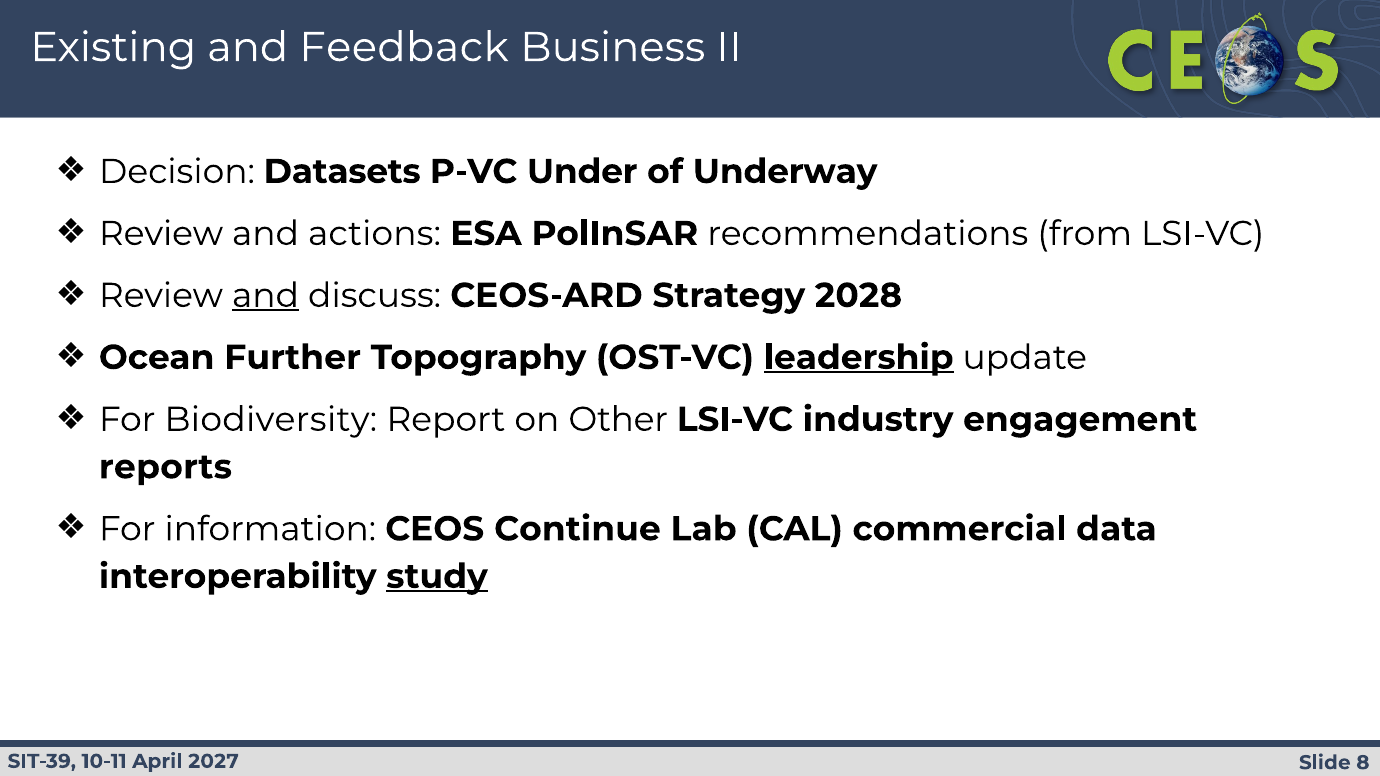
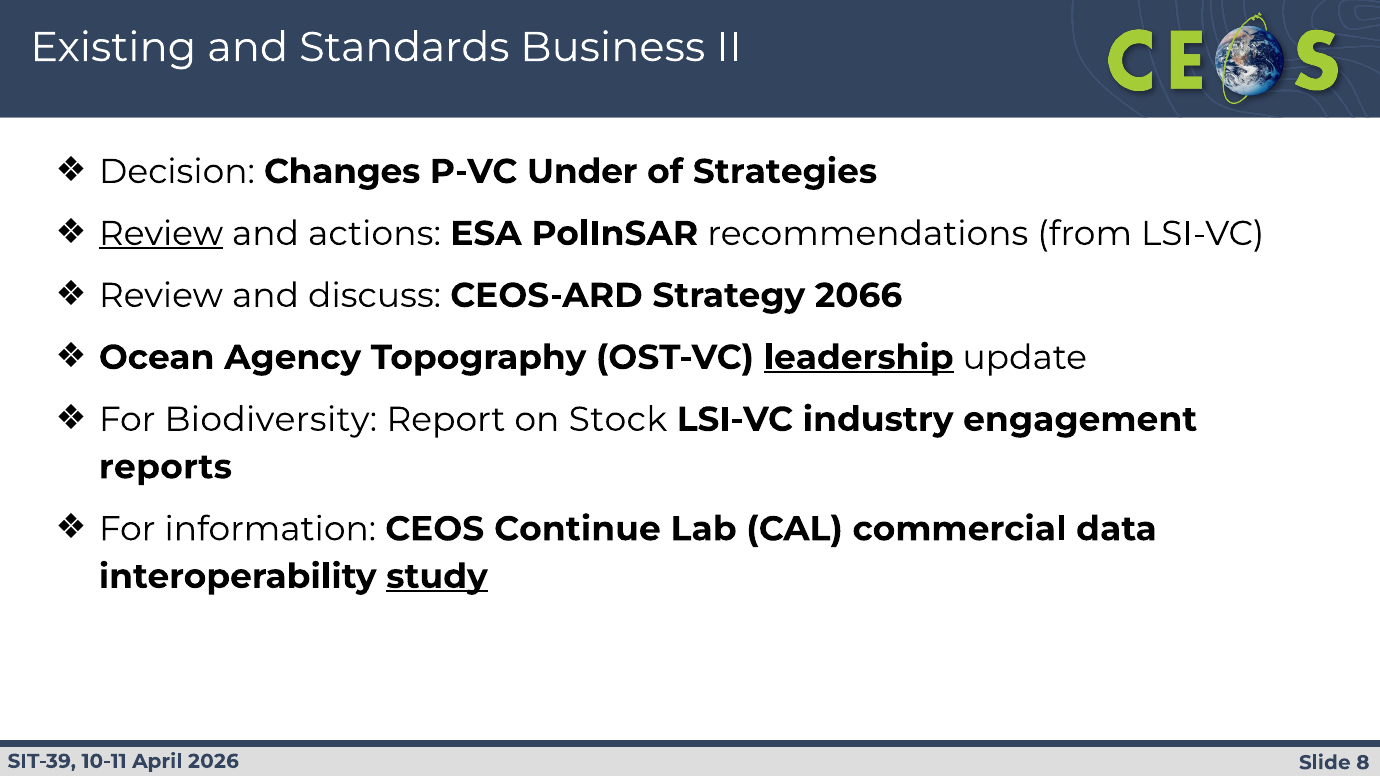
Feedback: Feedback -> Standards
Datasets: Datasets -> Changes
Underway: Underway -> Strategies
Review at (161, 234) underline: none -> present
and at (265, 296) underline: present -> none
2028: 2028 -> 2066
Further: Further -> Agency
Other: Other -> Stock
2027: 2027 -> 2026
